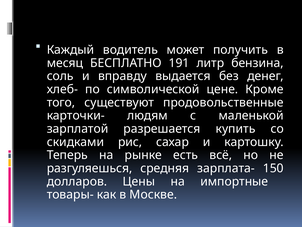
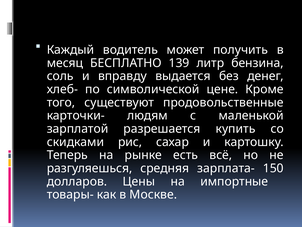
191: 191 -> 139
